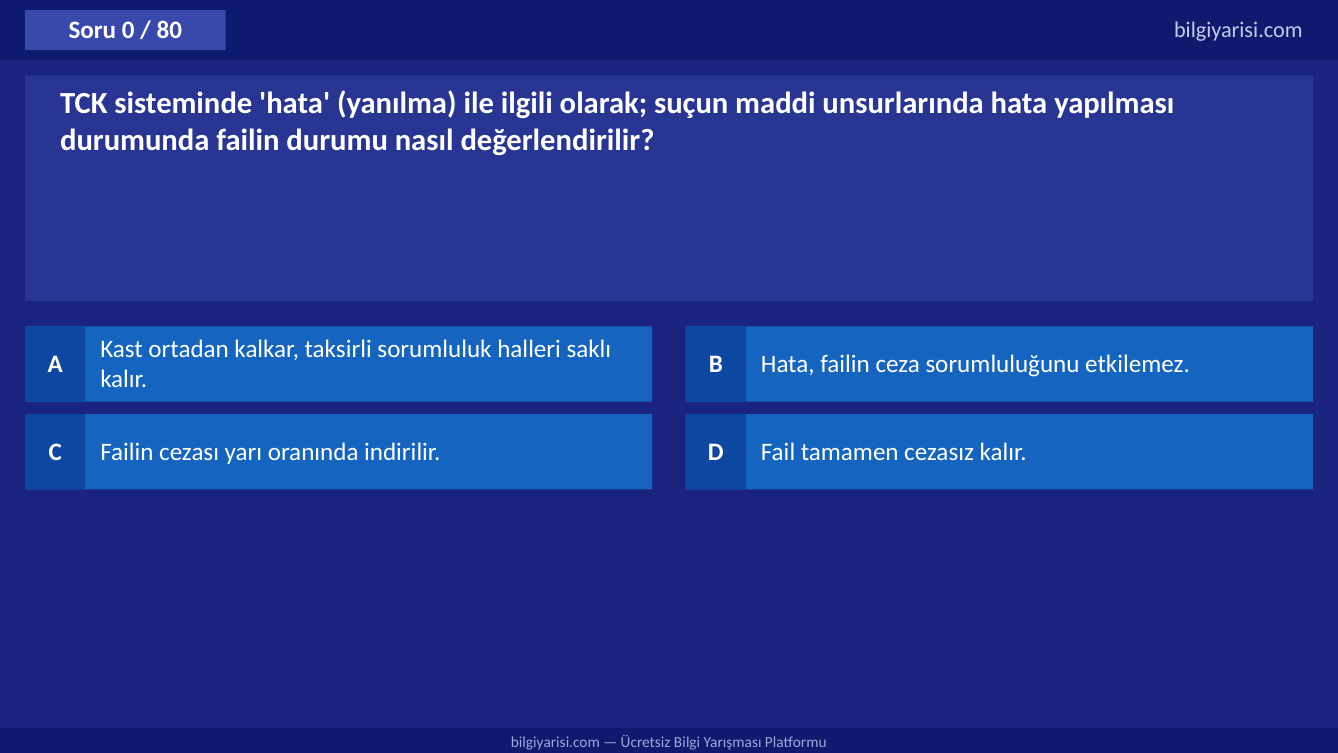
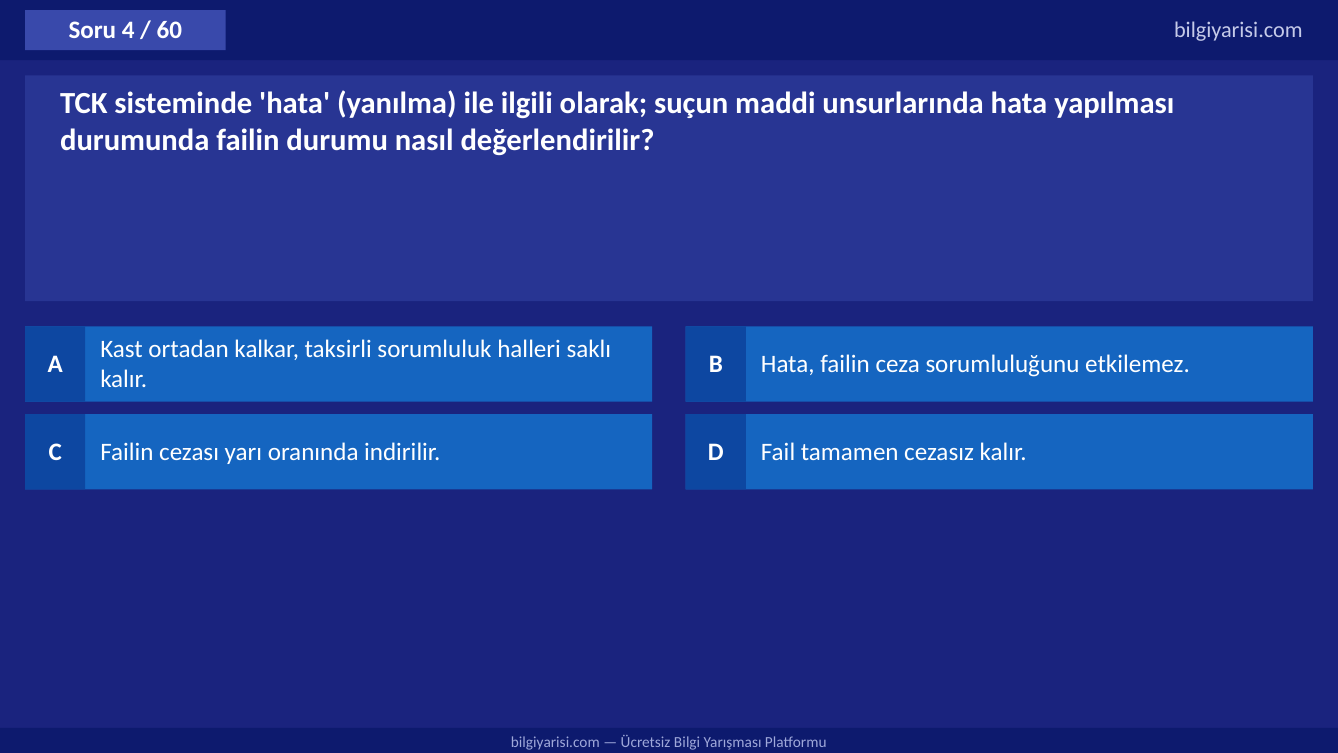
0: 0 -> 4
80: 80 -> 60
